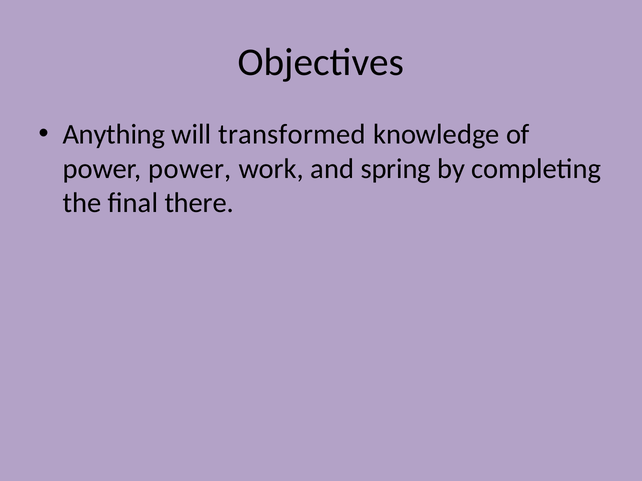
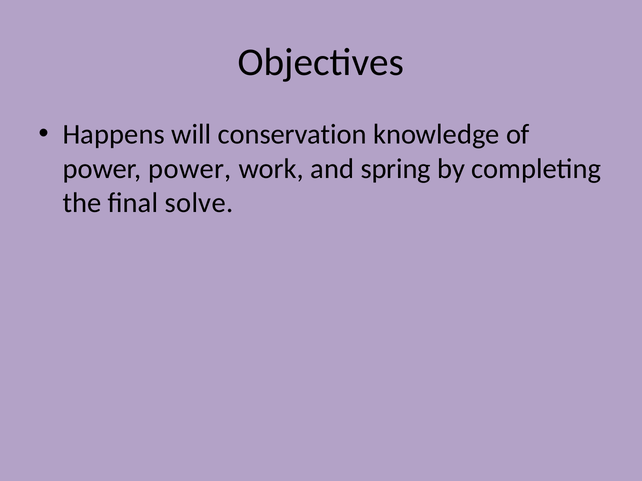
Anything: Anything -> Happens
transformed: transformed -> conservation
there: there -> solve
